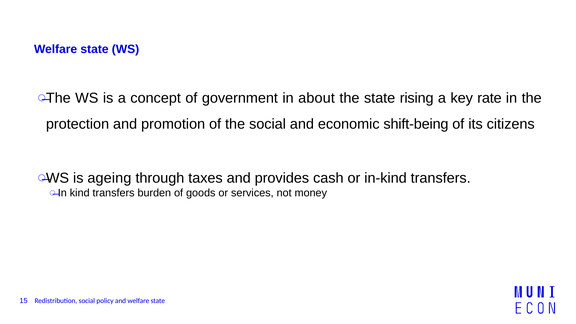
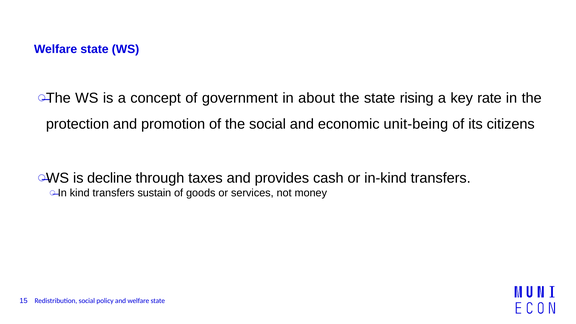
shift-being: shift-being -> unit-being
ageing: ageing -> decline
burden: burden -> sustain
